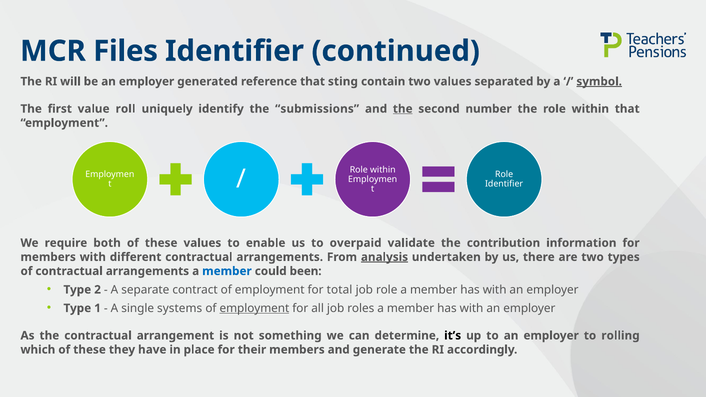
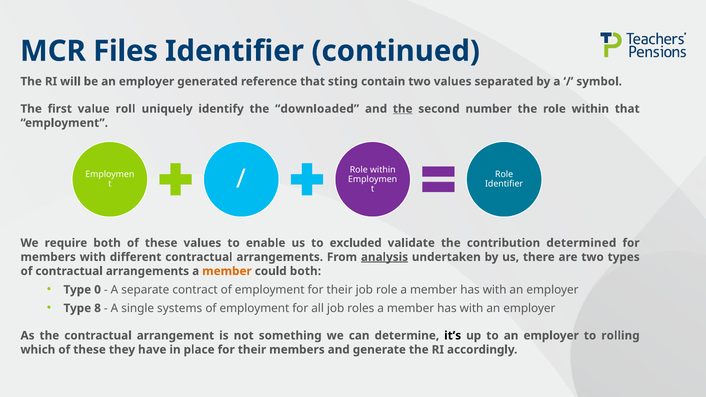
symbol underline: present -> none
submissions: submissions -> downloaded
overpaid: overpaid -> excluded
information: information -> determined
member at (227, 271) colour: blue -> orange
could been: been -> both
2: 2 -> 0
employment for total: total -> their
1: 1 -> 8
employment at (254, 308) underline: present -> none
